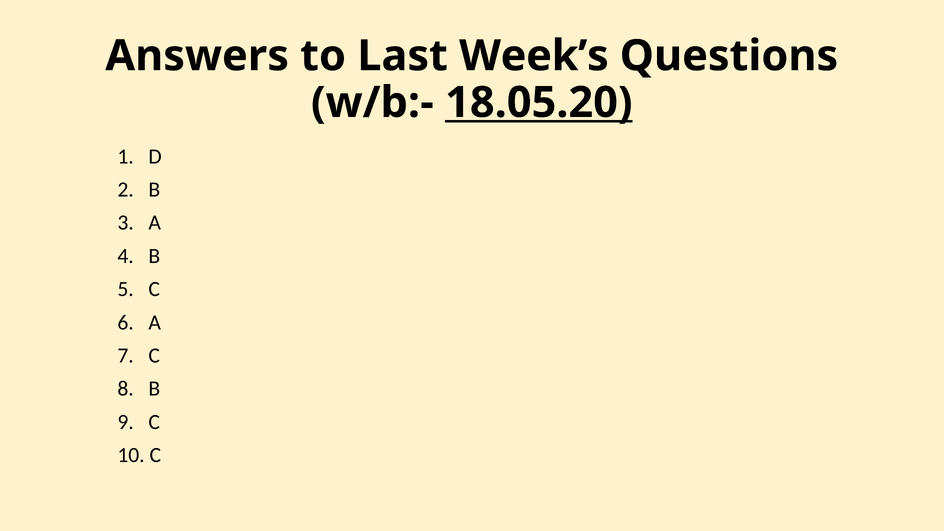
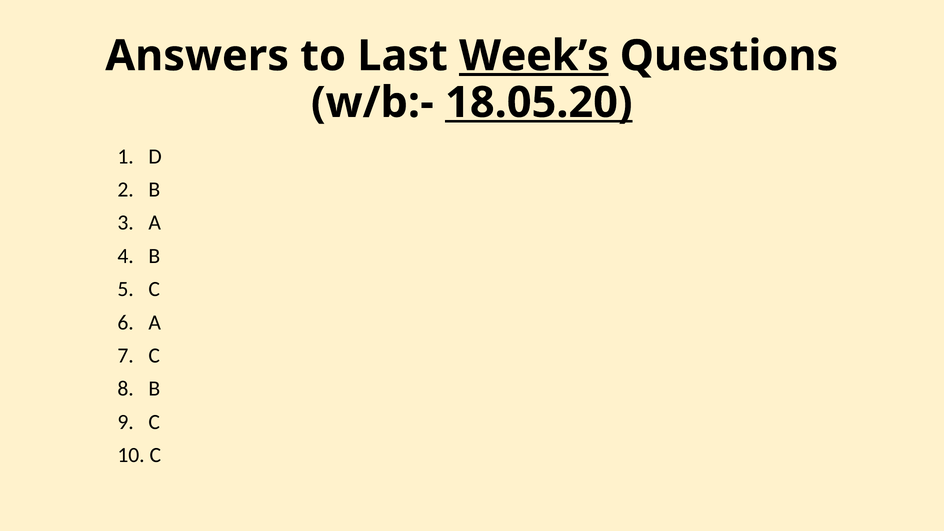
Week’s underline: none -> present
